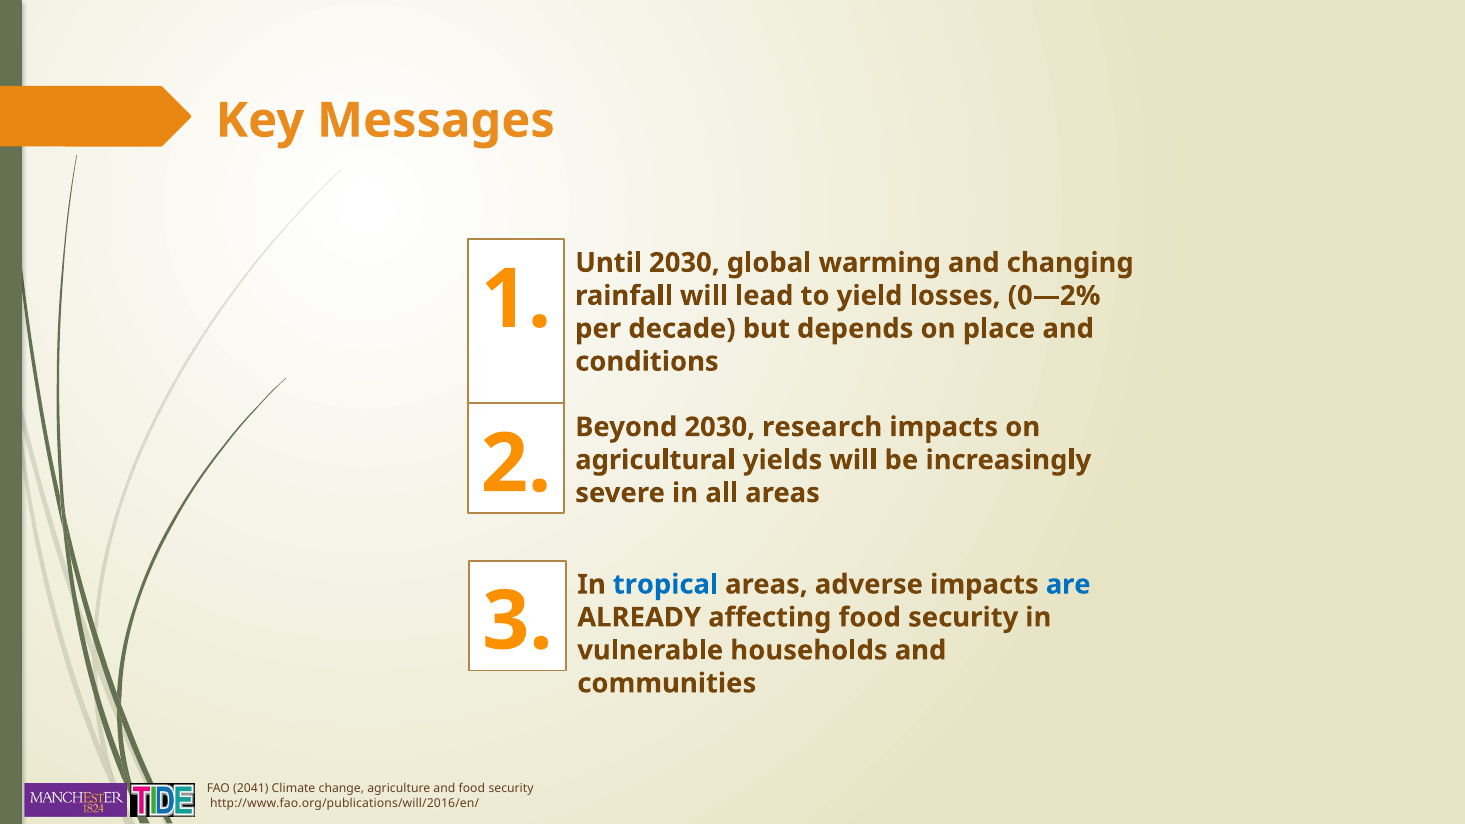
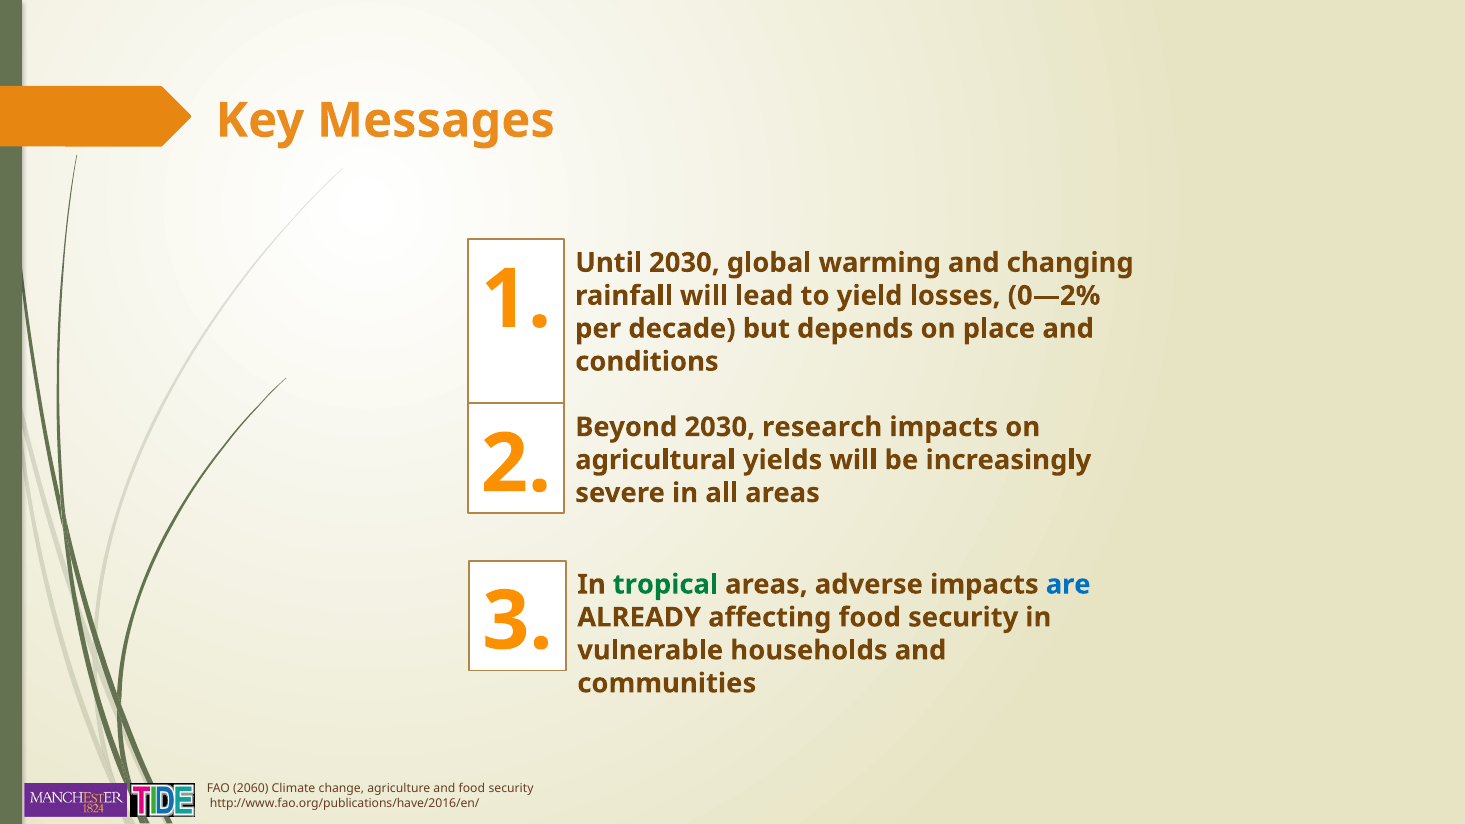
tropical colour: blue -> green
2041: 2041 -> 2060
http://www.fao.org/publications/will/2016/en/: http://www.fao.org/publications/will/2016/en/ -> http://www.fao.org/publications/have/2016/en/
